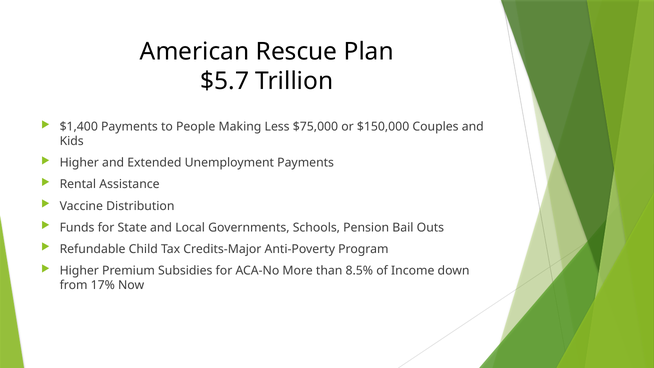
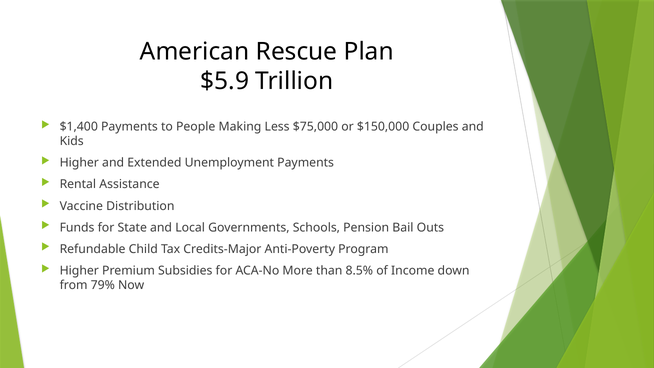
$5.7: $5.7 -> $5.9
17%: 17% -> 79%
